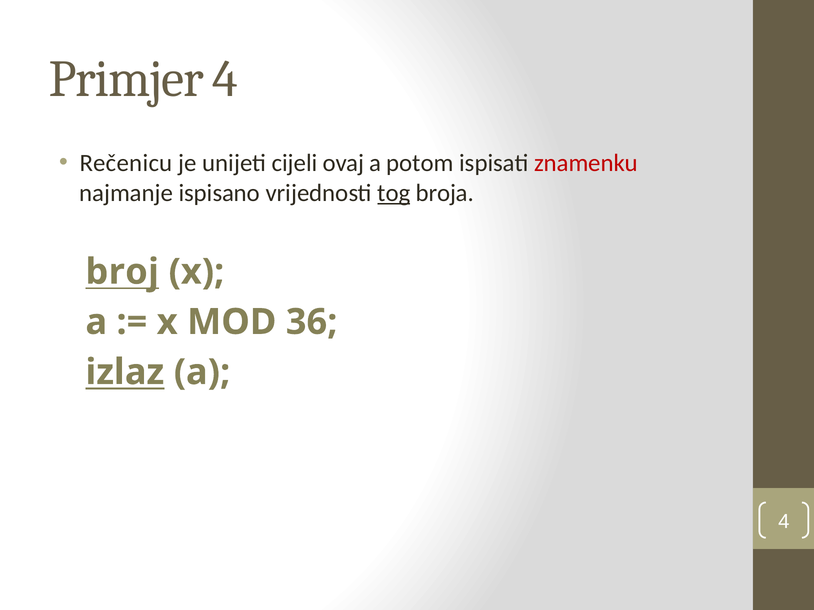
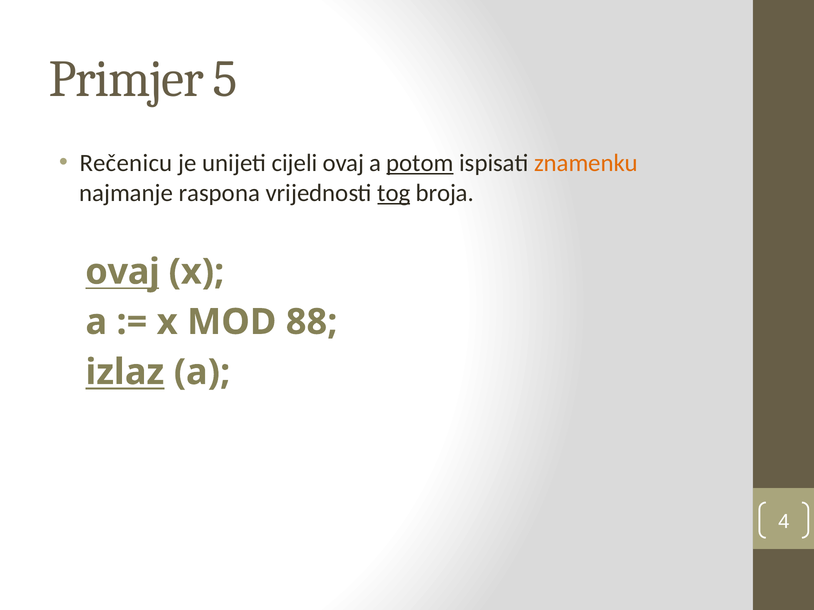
Primjer 4: 4 -> 5
potom underline: none -> present
znamenku colour: red -> orange
ispisano: ispisano -> raspona
broj at (122, 272): broj -> ovaj
36: 36 -> 88
